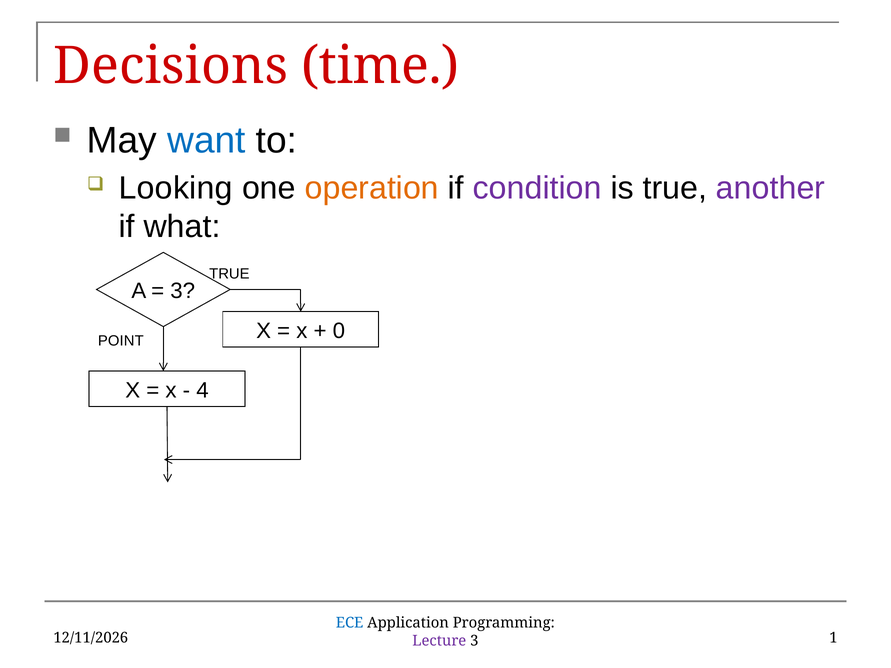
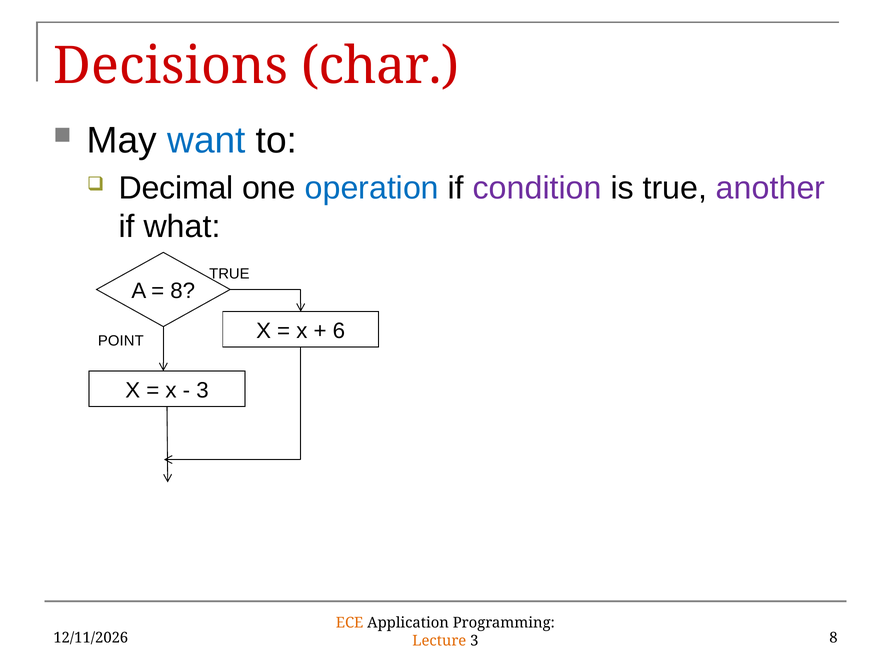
time: time -> char
Looking: Looking -> Decimal
operation colour: orange -> blue
3 at (183, 291): 3 -> 8
0: 0 -> 6
4 at (203, 391): 4 -> 3
ECE colour: blue -> orange
Lecture colour: purple -> orange
3 1: 1 -> 8
